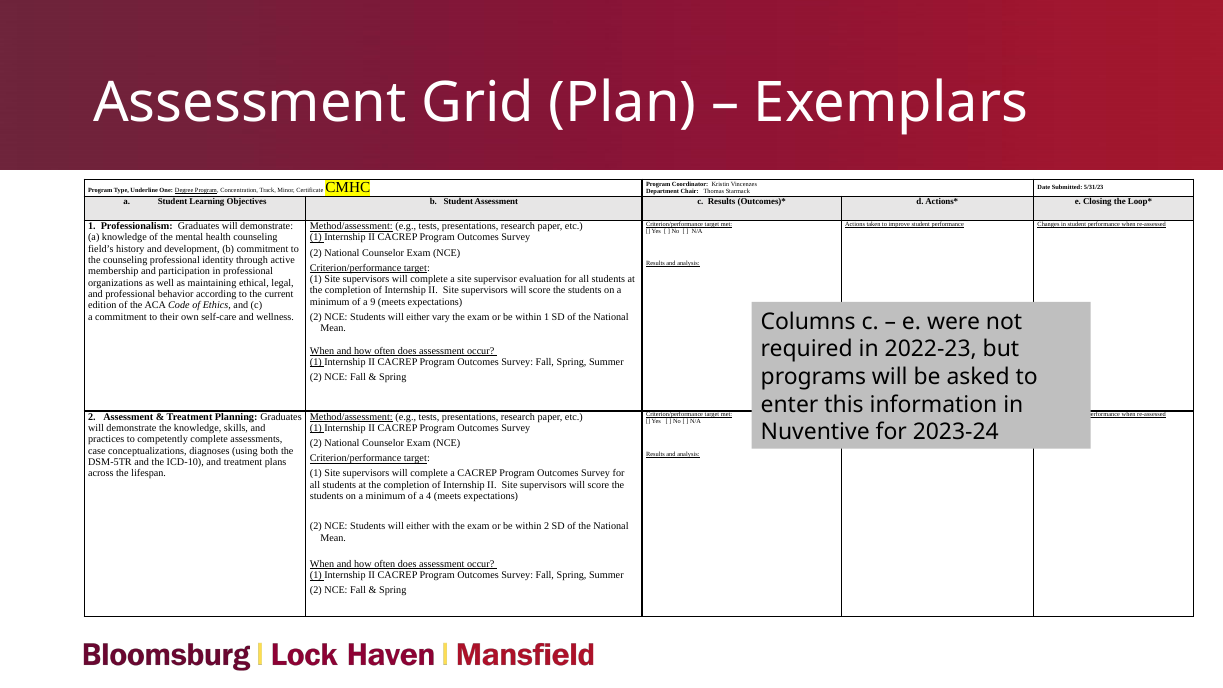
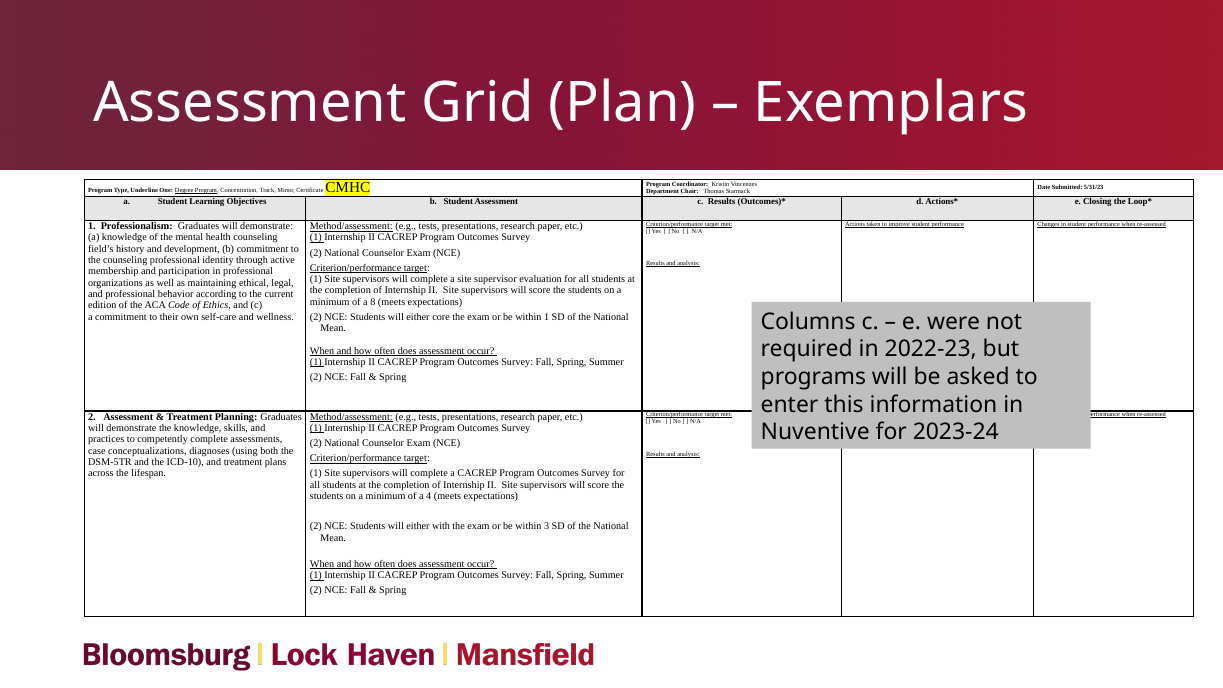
9: 9 -> 8
vary: vary -> core
within 2: 2 -> 3
